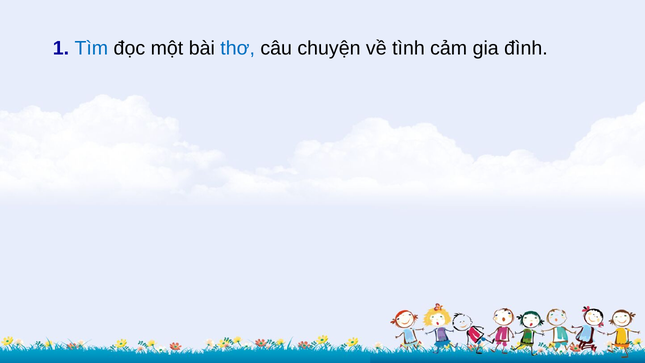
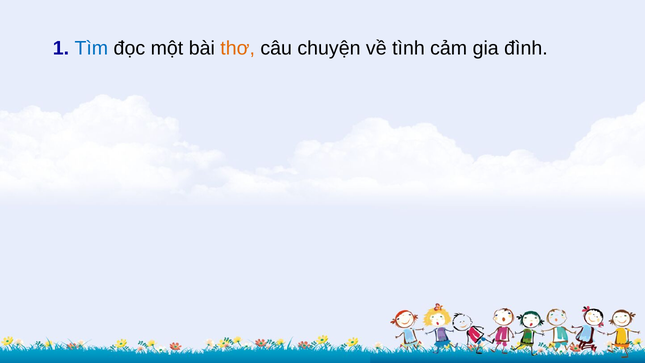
thơ colour: blue -> orange
